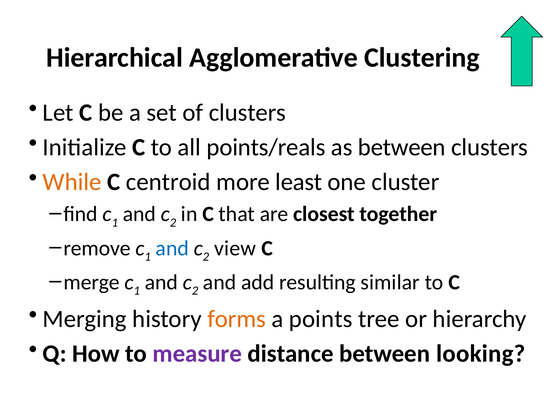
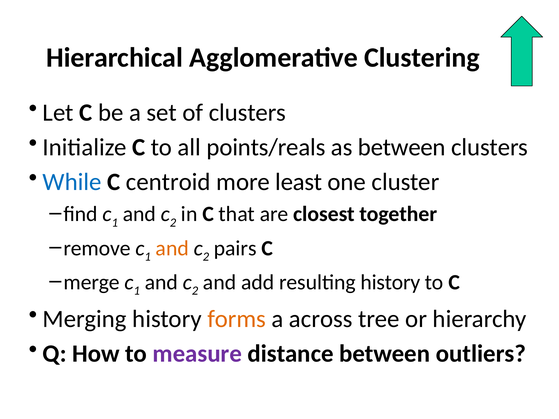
While colour: orange -> blue
and at (172, 248) colour: blue -> orange
view: view -> pairs
resulting similar: similar -> history
points: points -> across
looking: looking -> outliers
